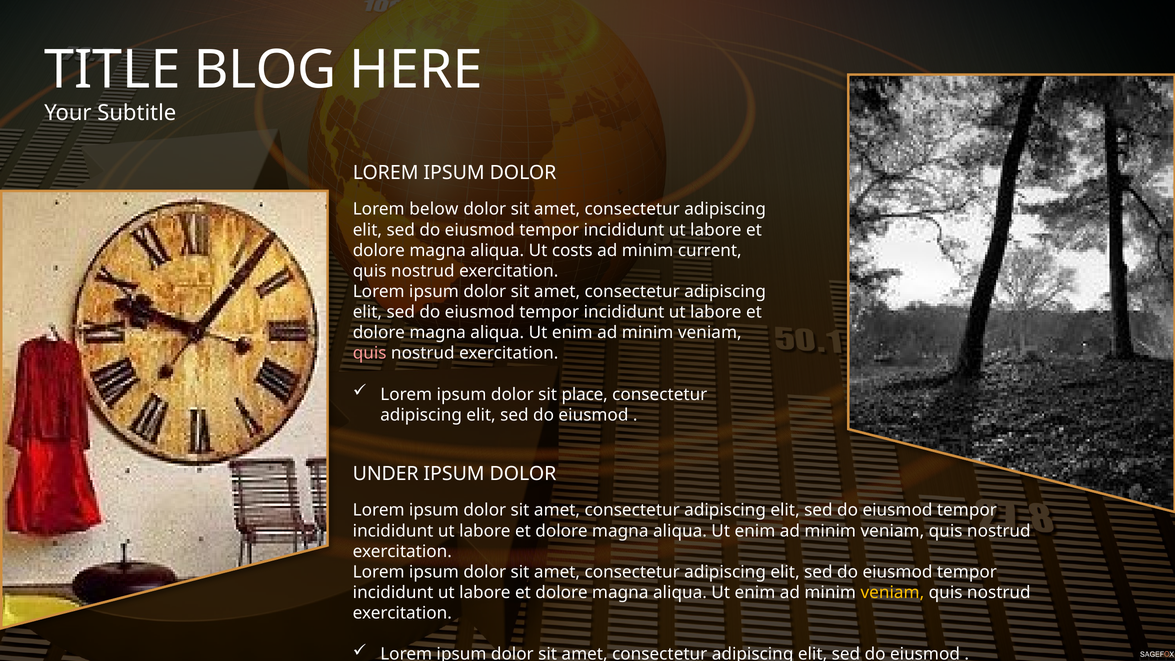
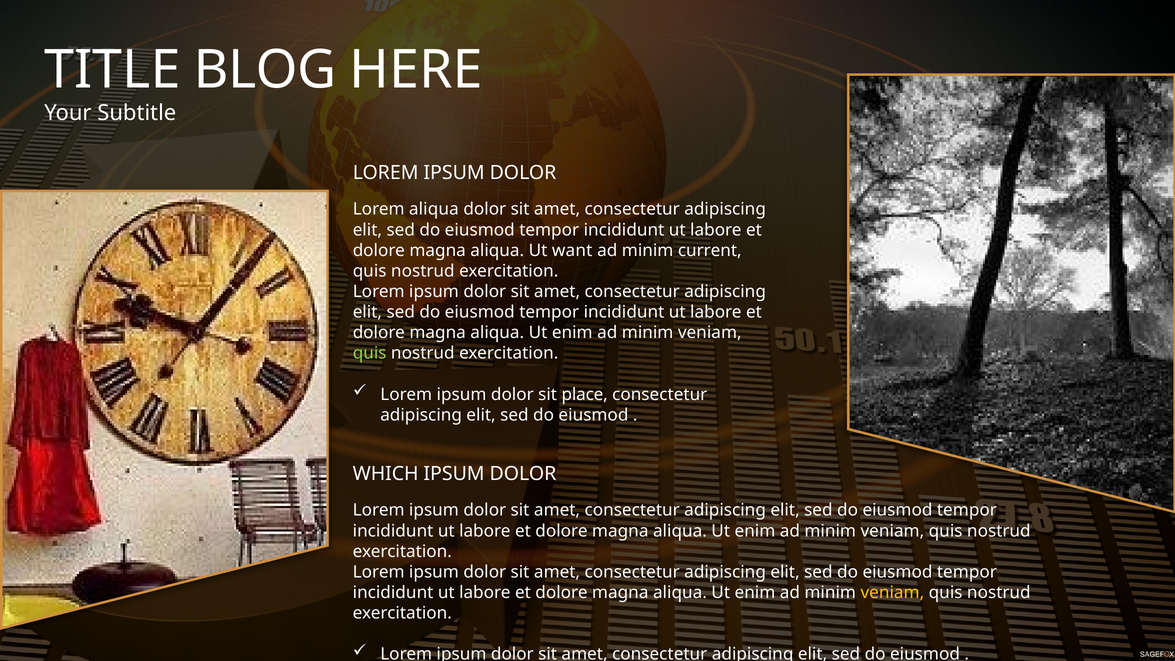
Lorem below: below -> aliqua
costs: costs -> want
quis at (370, 353) colour: pink -> light green
UNDER: UNDER -> WHICH
